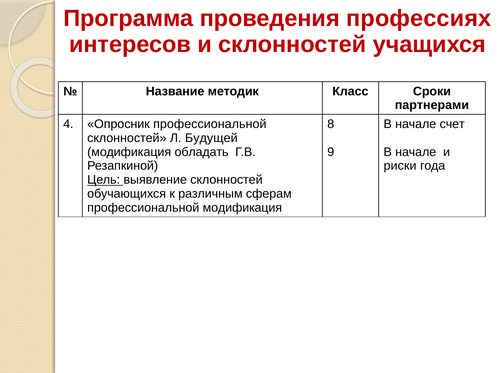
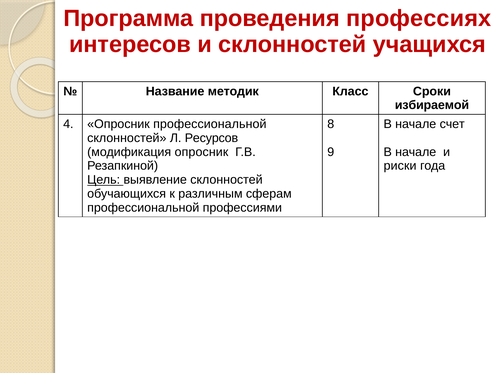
партнерами: партнерами -> избираемой
Будущей: Будущей -> Ресурсов
модификация обладать: обладать -> опросник
профессиональной модификация: модификация -> профессиями
